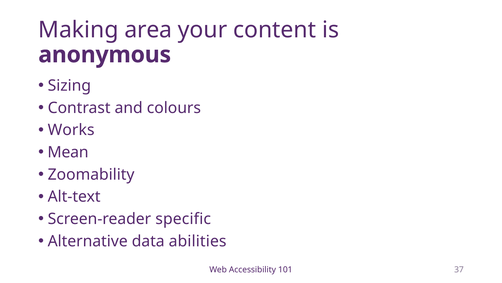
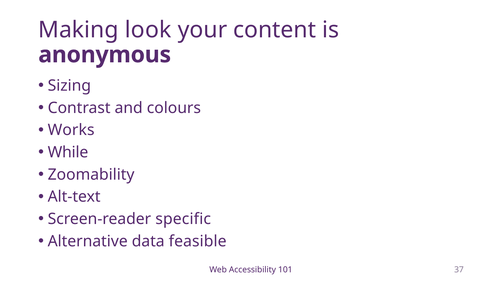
area: area -> look
Mean: Mean -> While
abilities: abilities -> feasible
